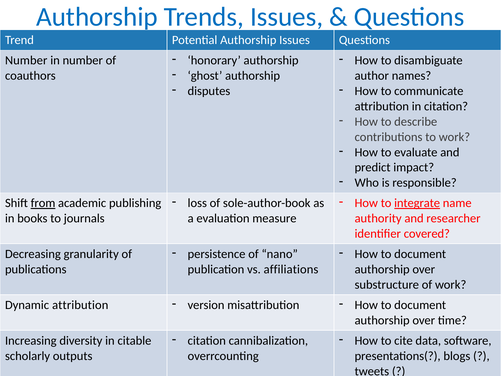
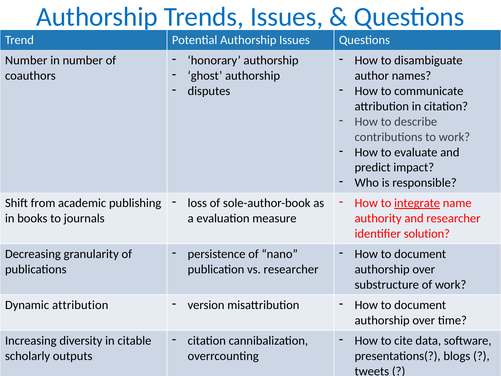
from underline: present -> none
covered: covered -> solution
vs affiliations: affiliations -> researcher
